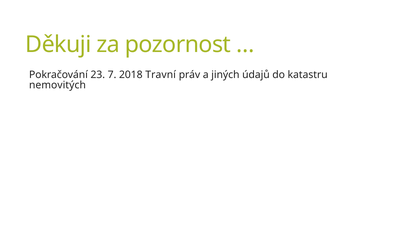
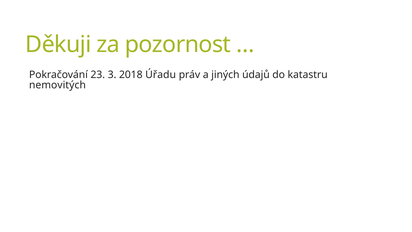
7: 7 -> 3
Travní: Travní -> Úřadu
